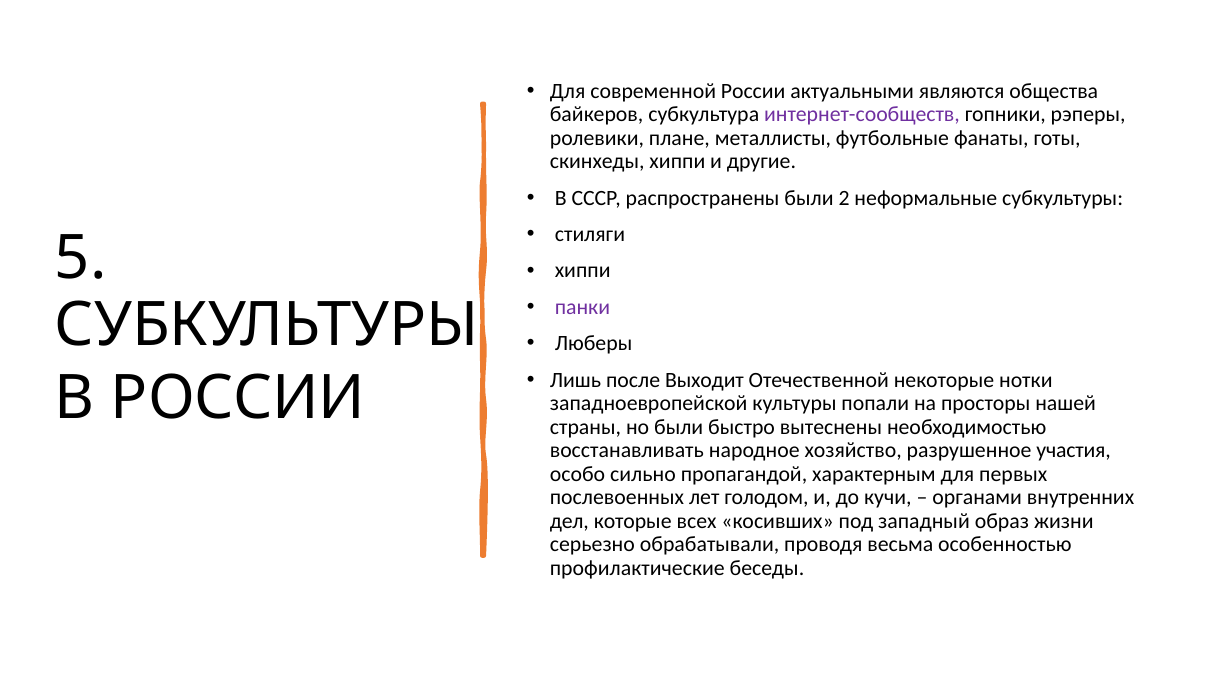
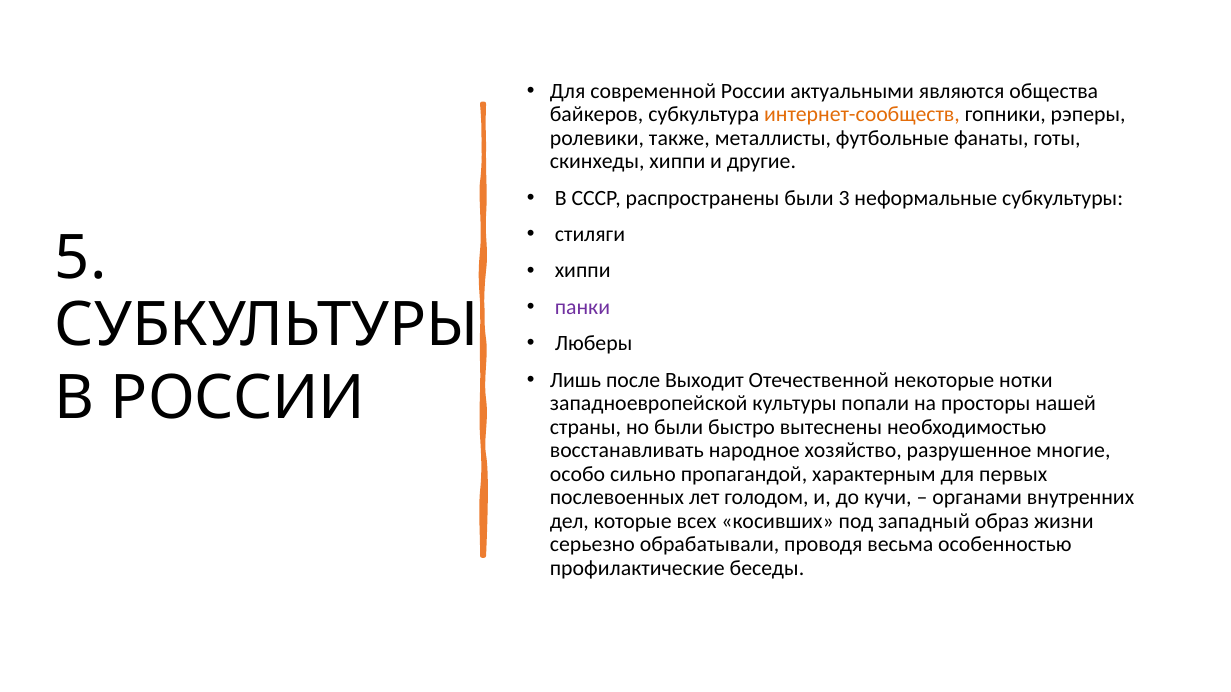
интернет-сообществ colour: purple -> orange
плане: плане -> также
2: 2 -> 3
участия: участия -> многие
